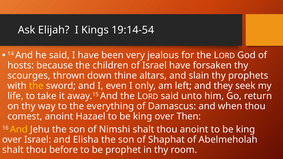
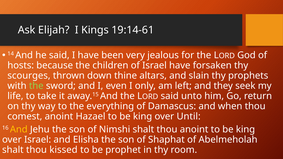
19:14-54: 19:14-54 -> 19:14-61
the at (36, 86) colour: yellow -> light green
Then: Then -> Until
before: before -> kissed
